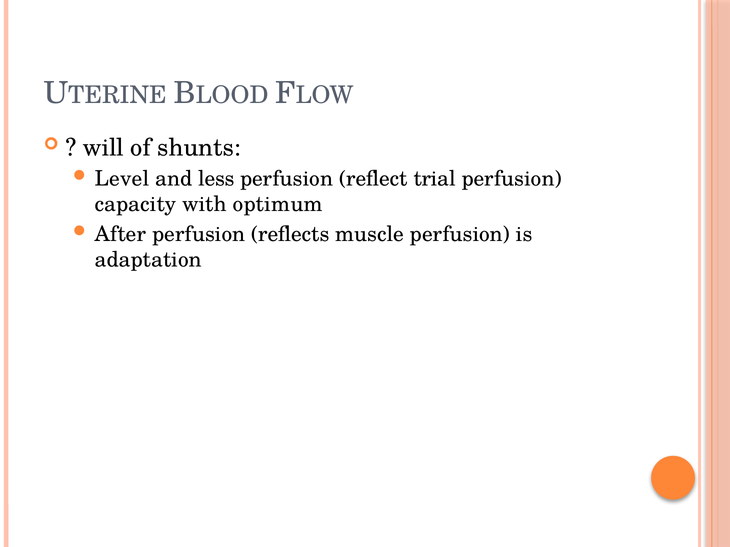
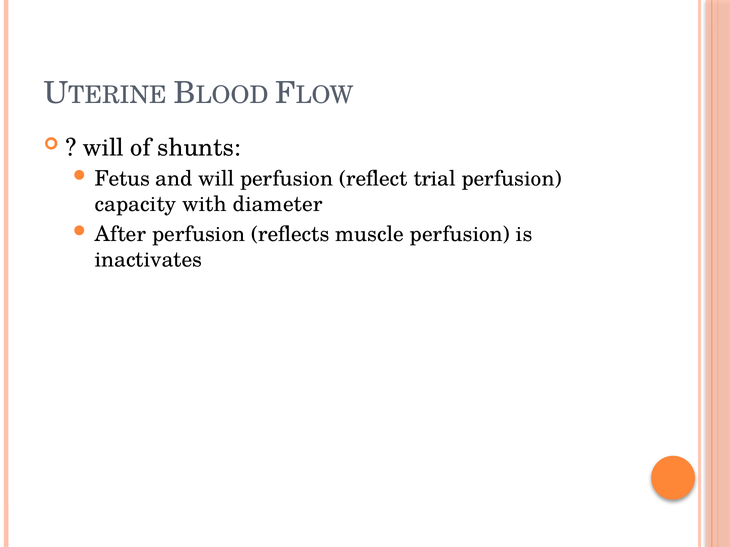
Level: Level -> Fetus
and less: less -> will
optimum: optimum -> diameter
adaptation: adaptation -> inactivates
